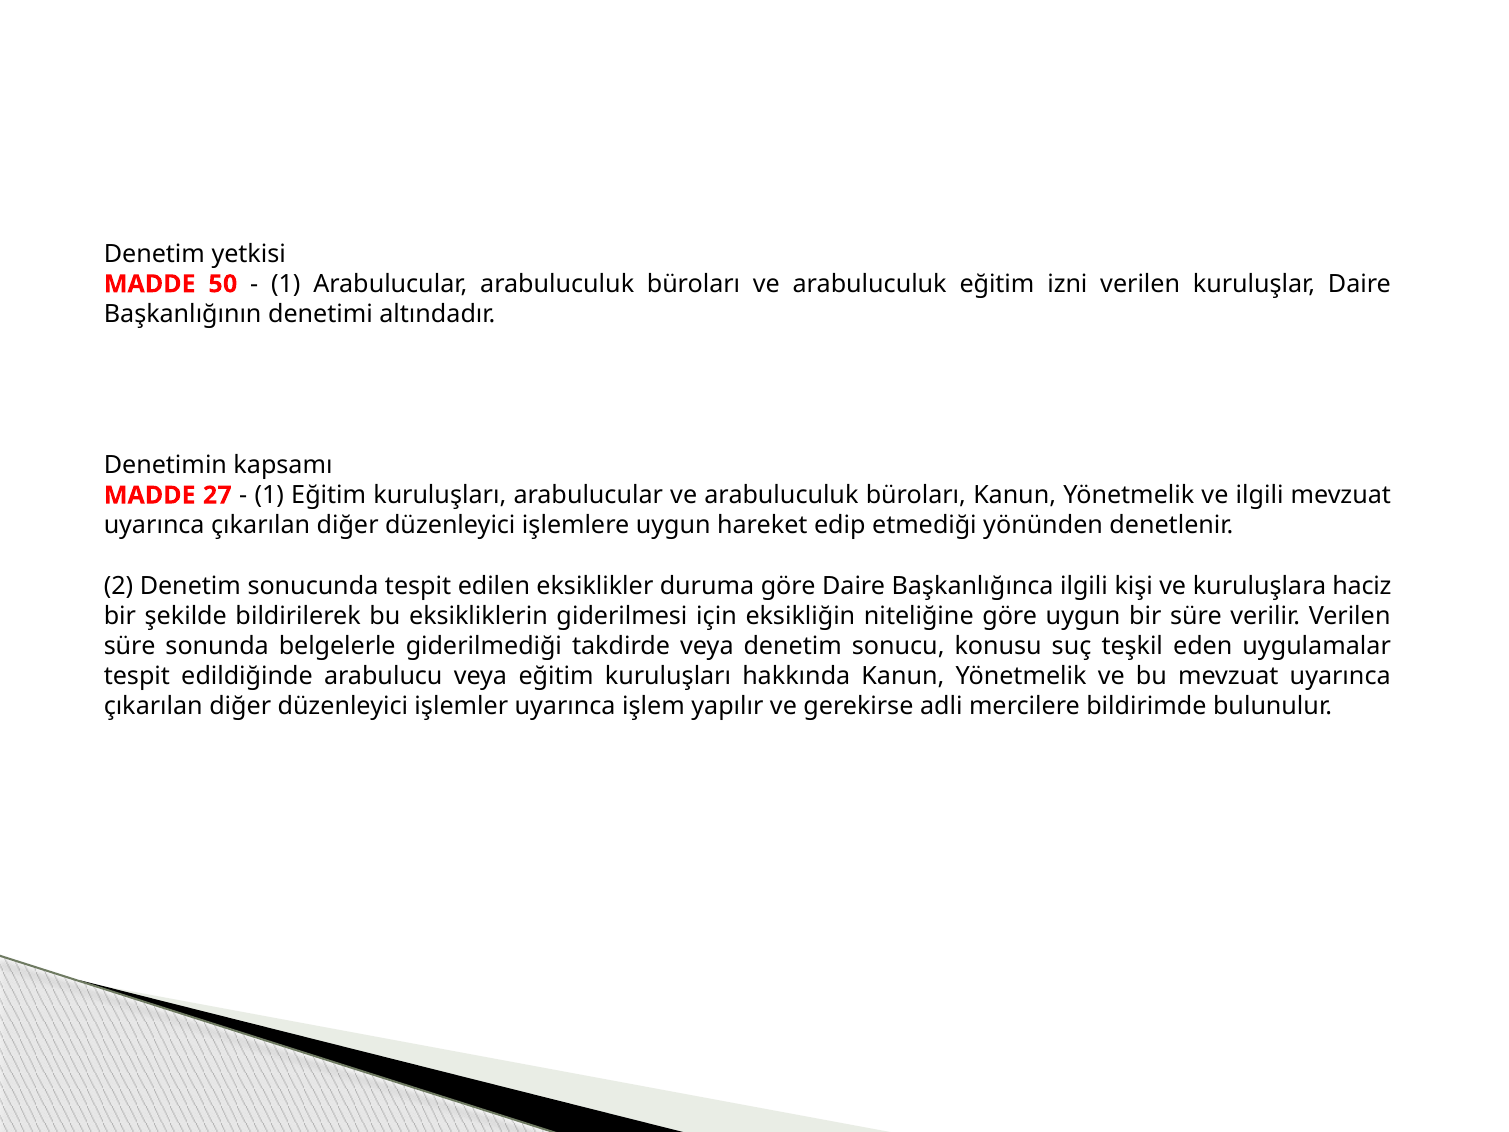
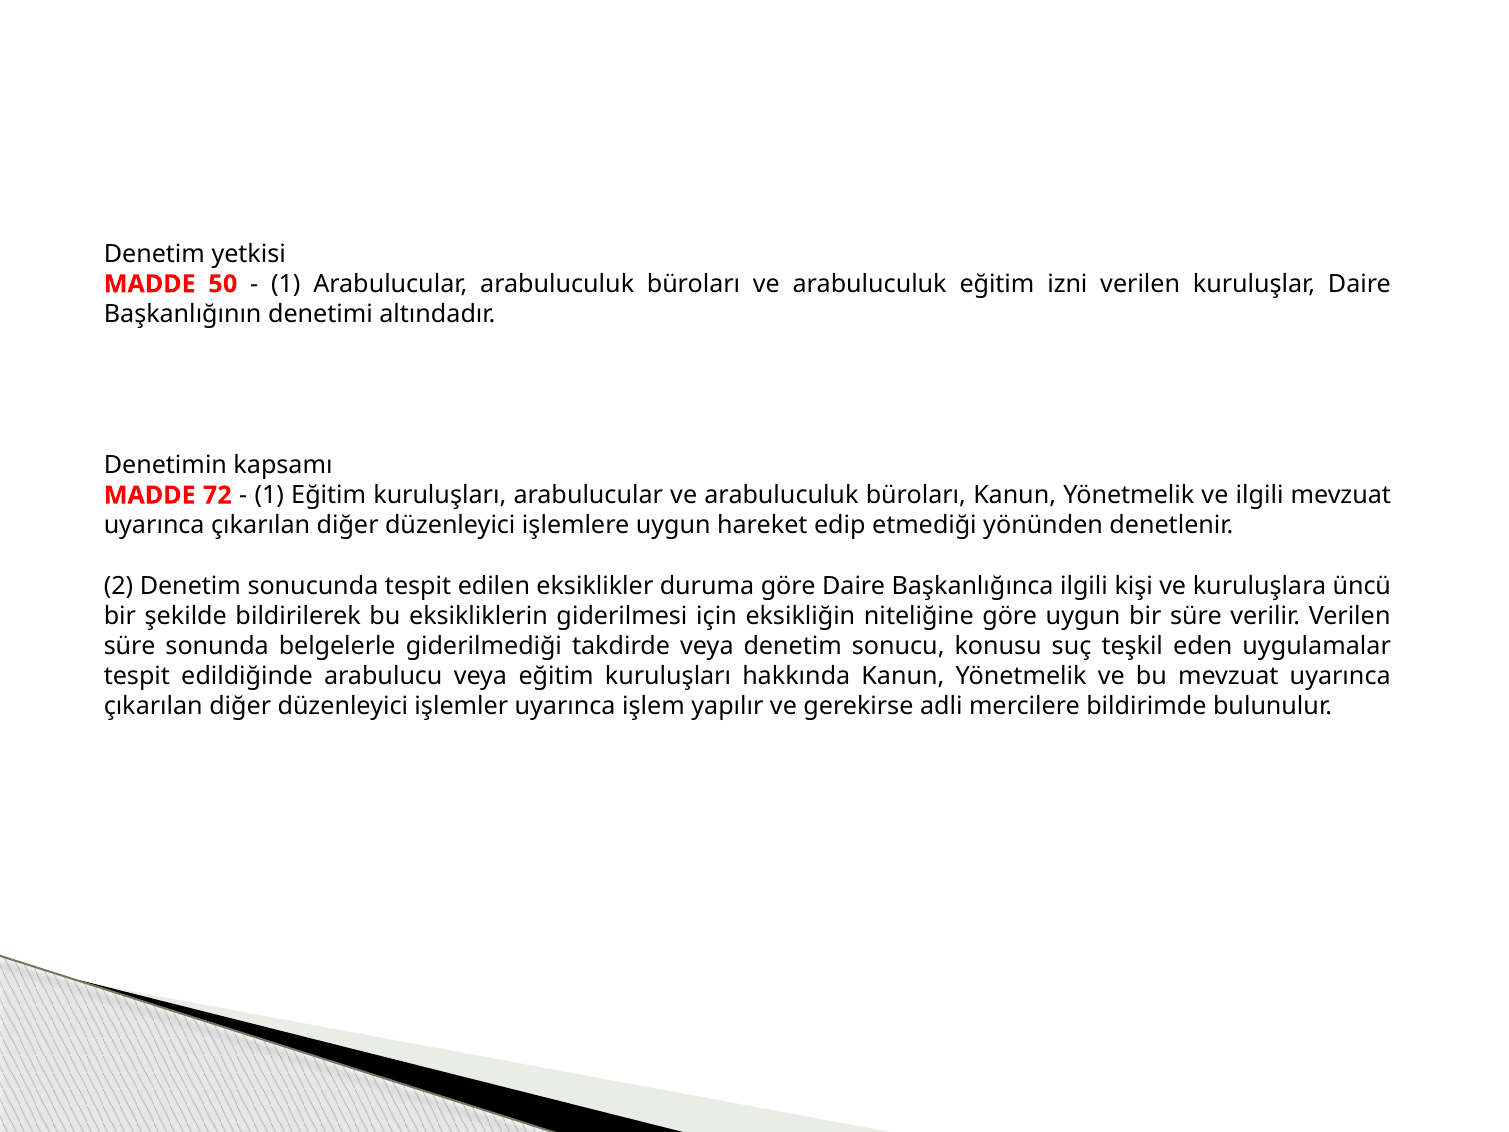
27: 27 -> 72
haciz: haciz -> üncü
